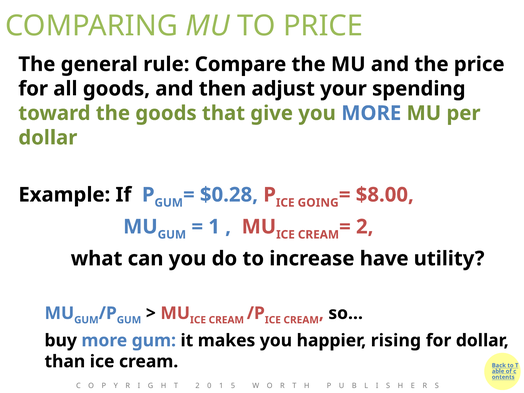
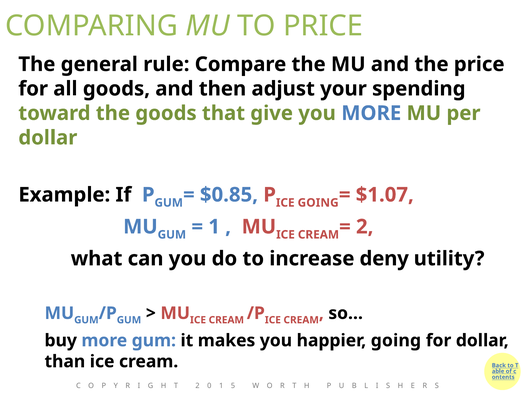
$0.28: $0.28 -> $0.85
$8.00: $8.00 -> $1.07
have: have -> deny
happier rising: rising -> going
